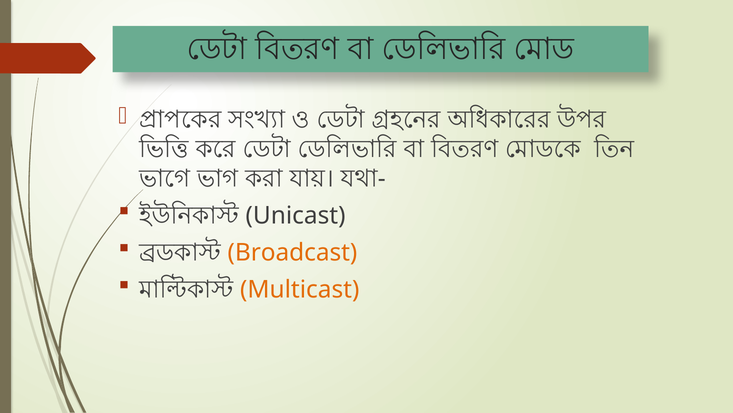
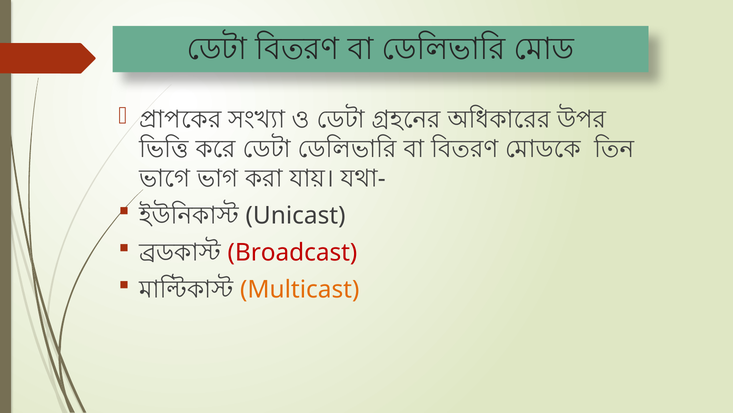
Broadcast colour: orange -> red
